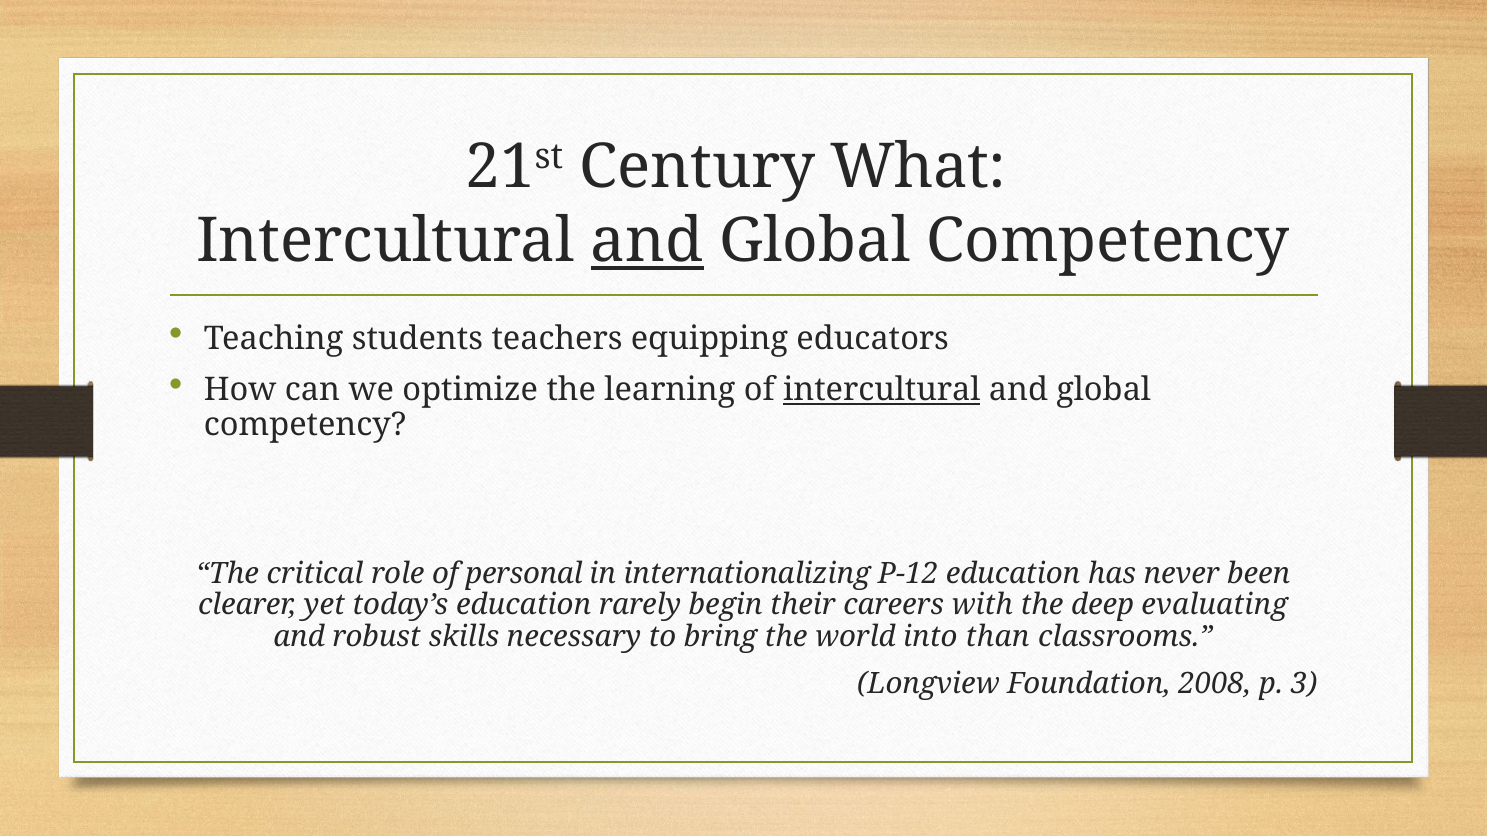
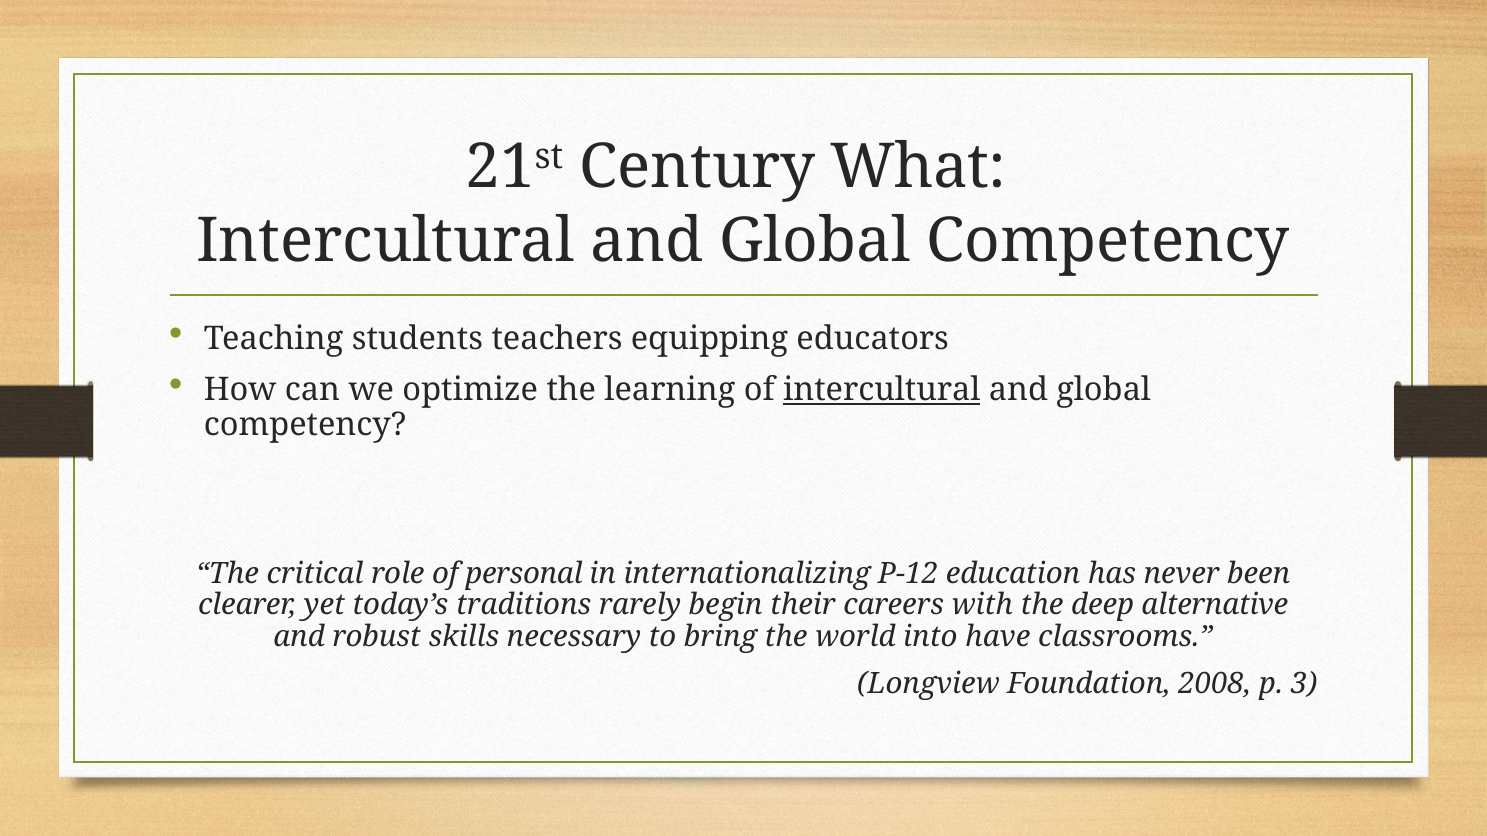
and at (647, 241) underline: present -> none
today’s education: education -> traditions
evaluating: evaluating -> alternative
than: than -> have
